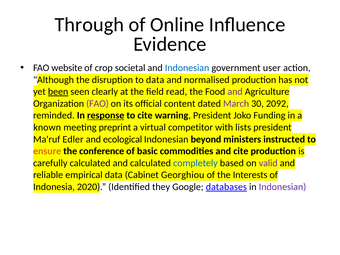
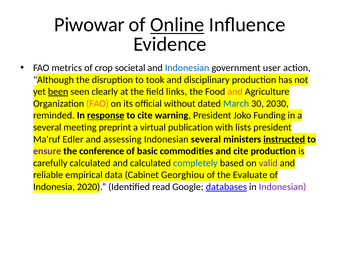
Through: Through -> Piwowar
Online underline: none -> present
website: website -> metrics
to data: data -> took
normalised: normalised -> disciplinary
read: read -> links
and at (235, 92) colour: purple -> orange
FAO at (97, 104) colour: purple -> orange
content: content -> without
March colour: purple -> blue
2092: 2092 -> 2030
known at (47, 127): known -> several
competitor: competitor -> publication
ecological: ecological -> assessing
Indonesian beyond: beyond -> several
instructed underline: none -> present
ensure colour: orange -> purple
Interests: Interests -> Evaluate
they: they -> read
